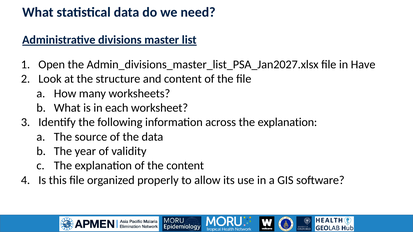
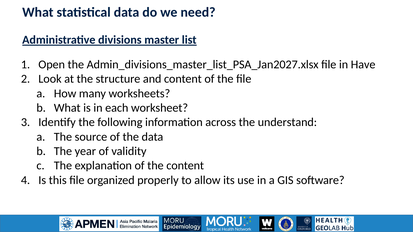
across the explanation: explanation -> understand
